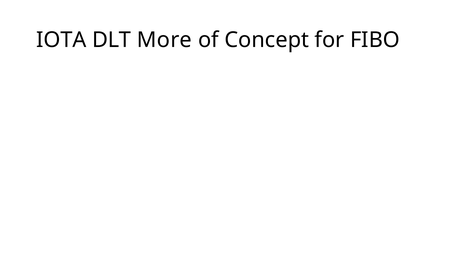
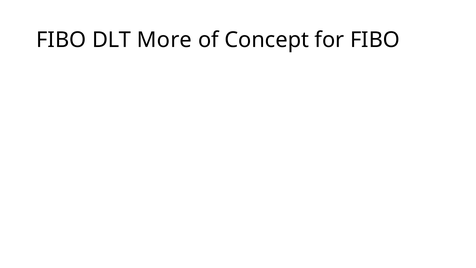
IOTA at (61, 40): IOTA -> FIBO
